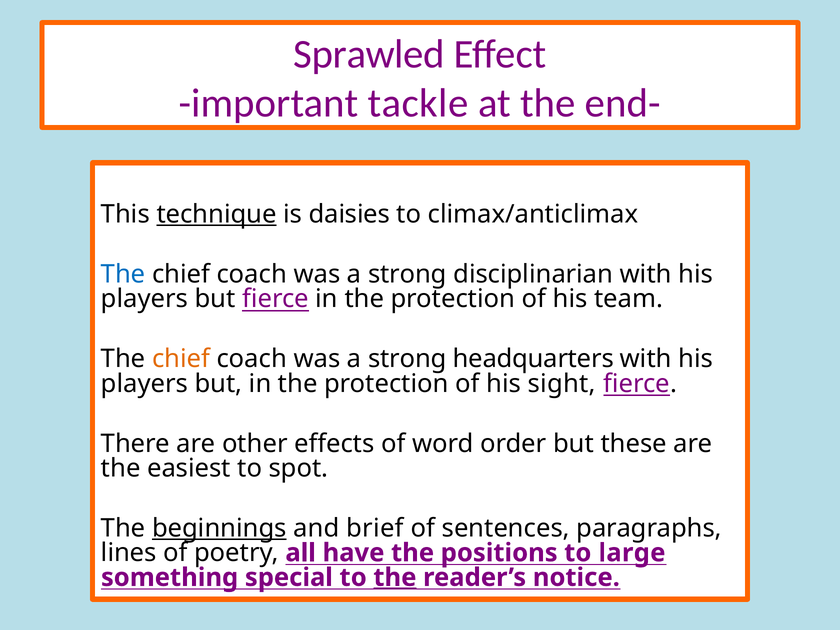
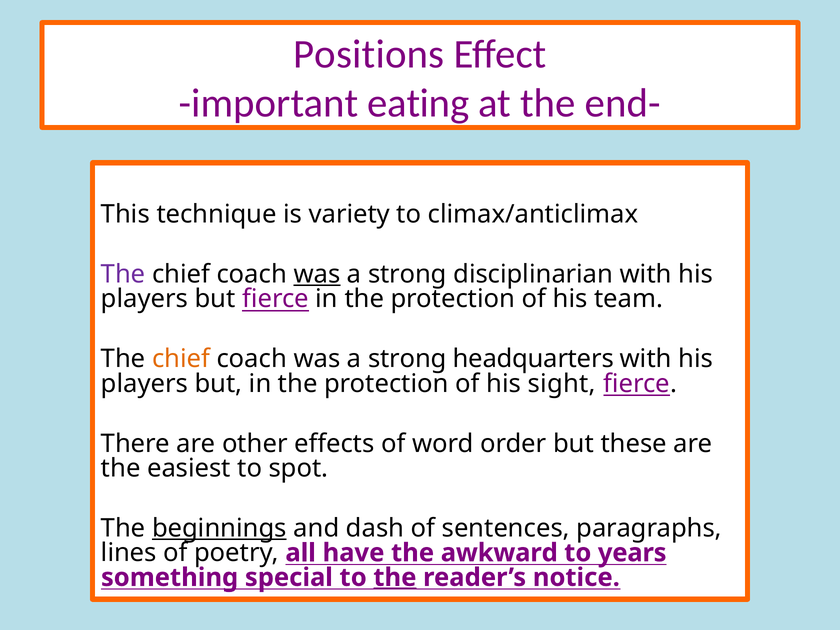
Sprawled: Sprawled -> Positions
tackle: tackle -> eating
technique underline: present -> none
daisies: daisies -> variety
The at (123, 274) colour: blue -> purple
was at (317, 274) underline: none -> present
brief: brief -> dash
positions: positions -> awkward
large: large -> years
